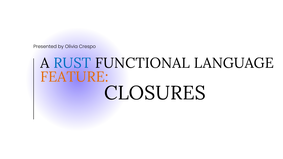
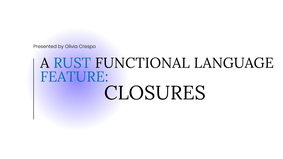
FEATURE colour: orange -> blue
